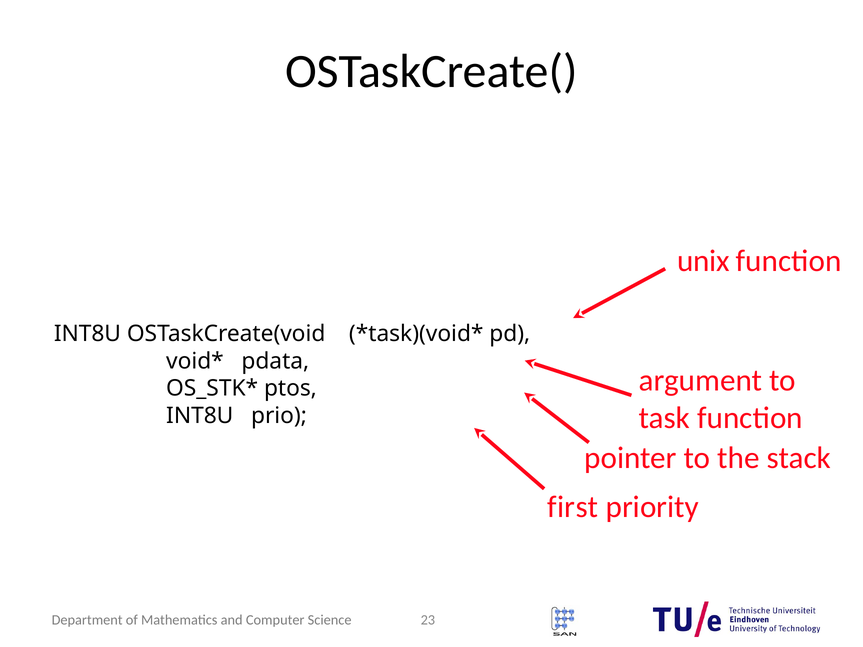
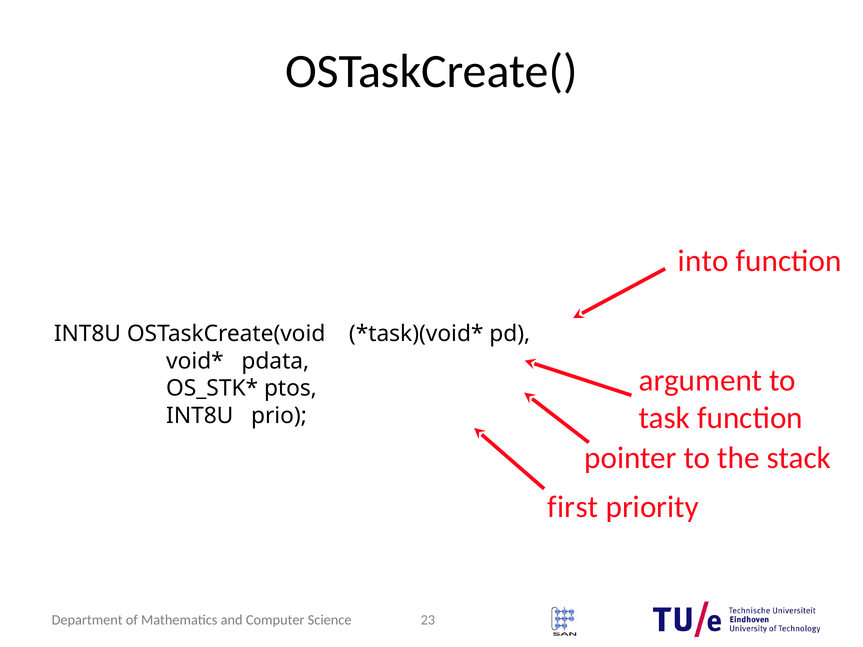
unix: unix -> into
